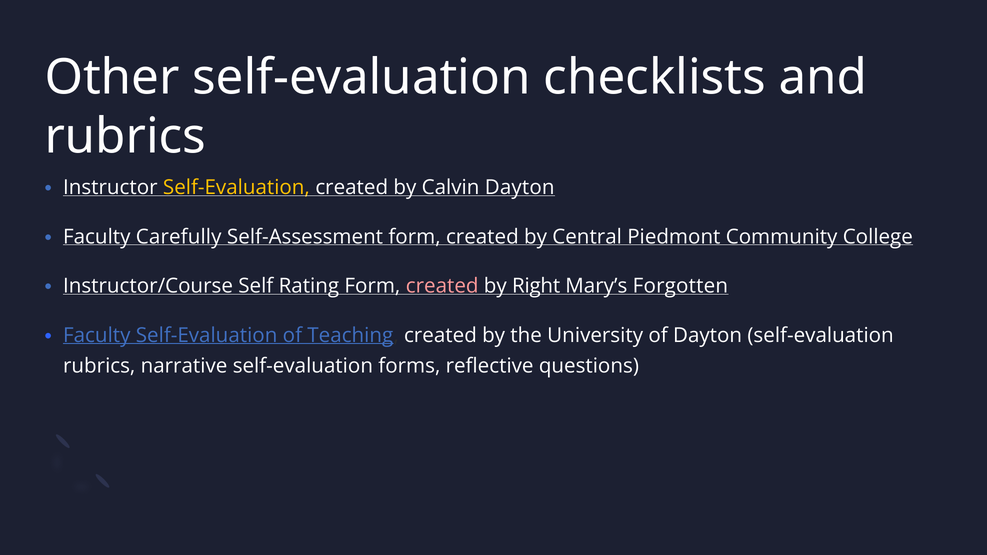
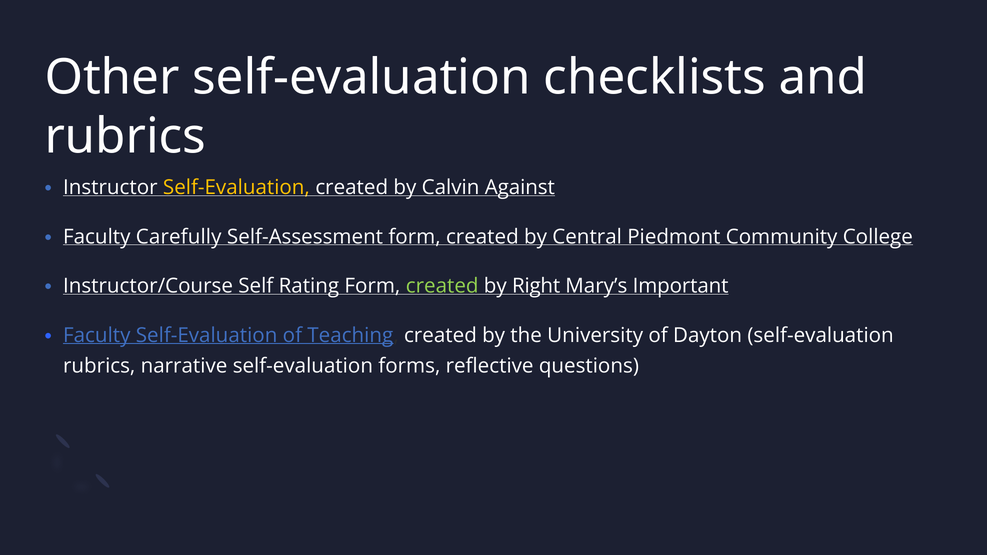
Calvin Dayton: Dayton -> Against
created at (442, 286) colour: pink -> light green
Forgotten: Forgotten -> Important
